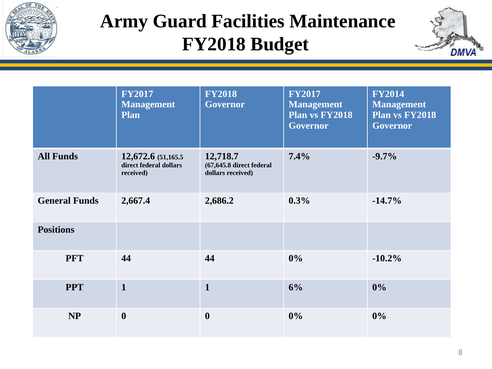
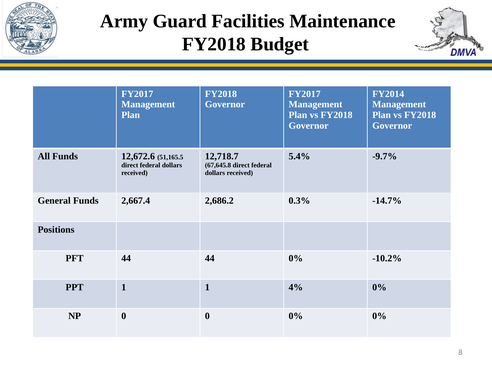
7.4%: 7.4% -> 5.4%
6%: 6% -> 4%
